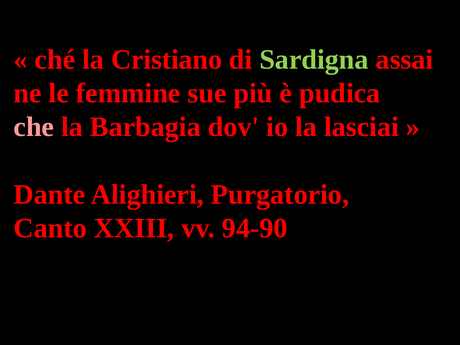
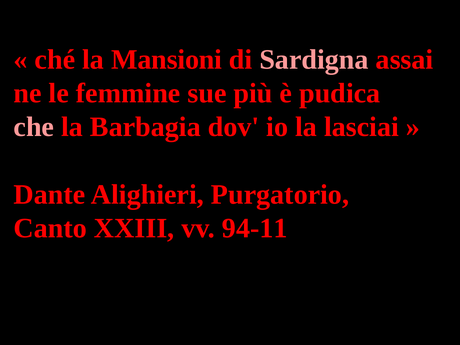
Cristiano: Cristiano -> Mansioni
Sardigna colour: light green -> pink
94-90: 94-90 -> 94-11
